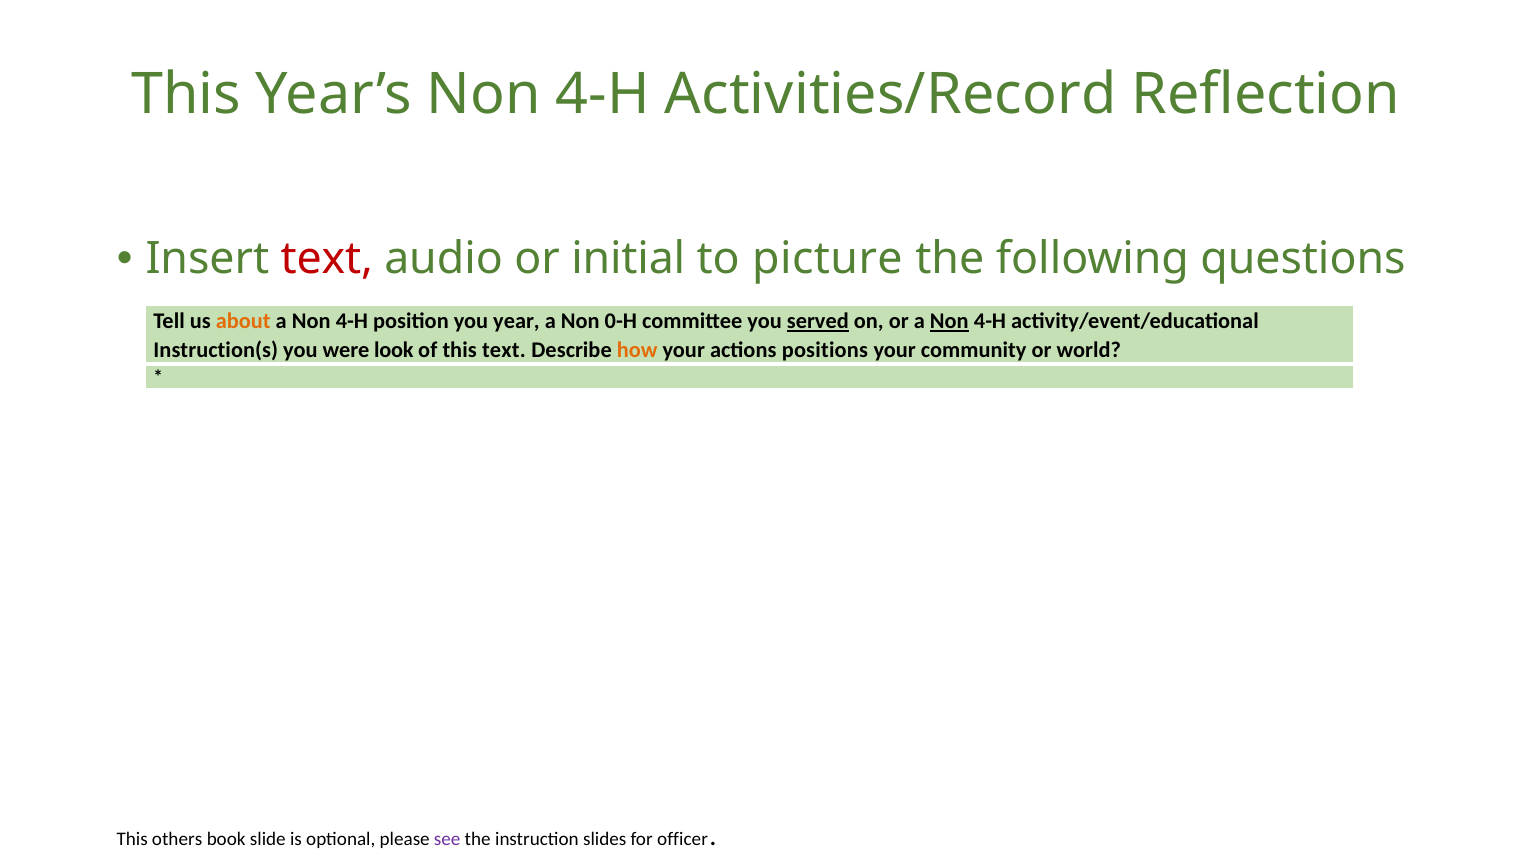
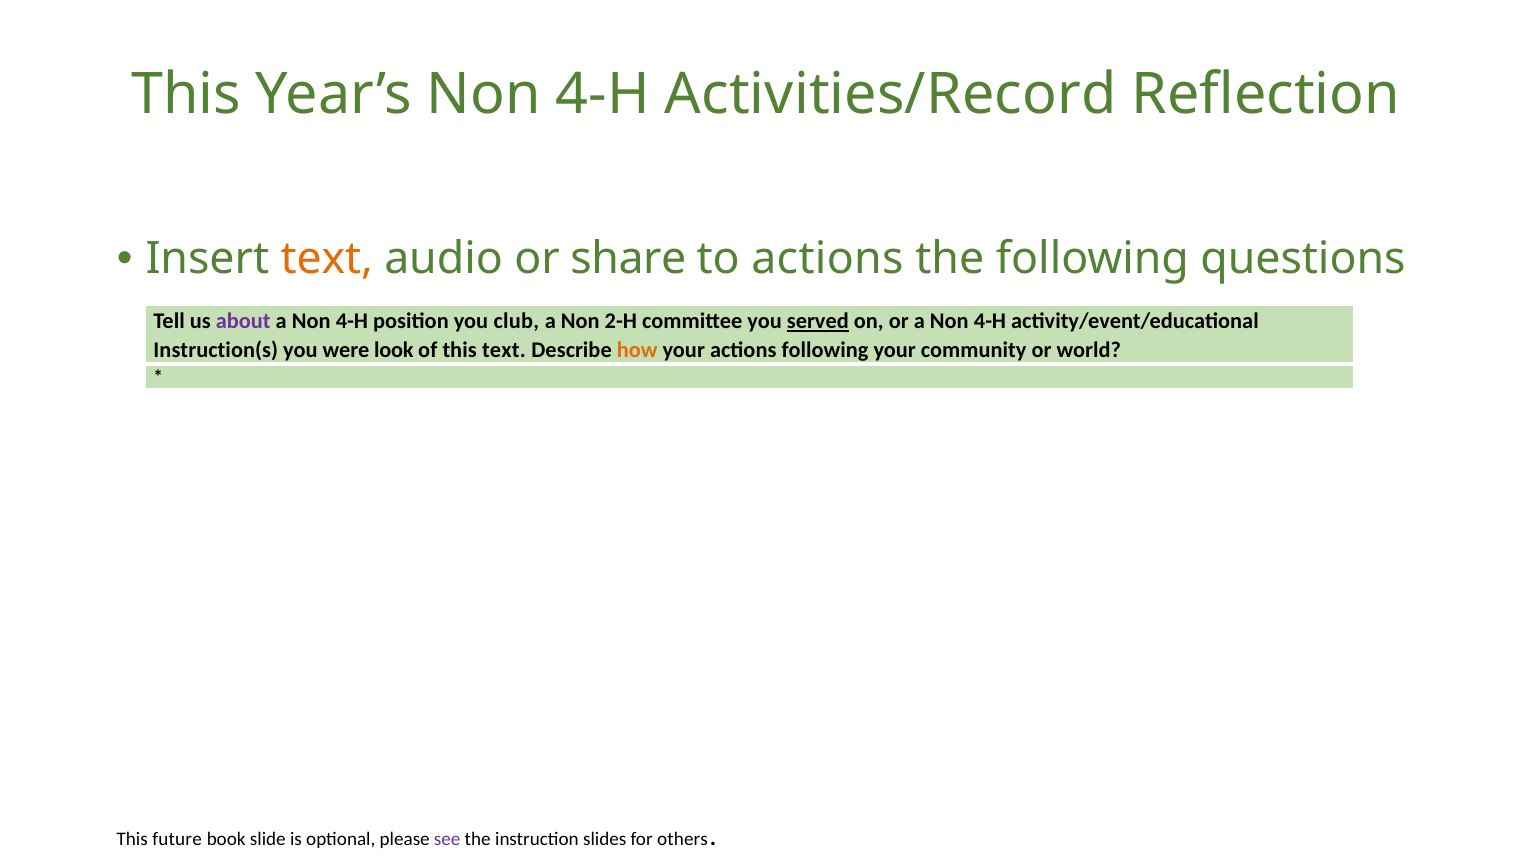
text at (327, 259) colour: red -> orange
initial: initial -> share
to picture: picture -> actions
about colour: orange -> purple
year: year -> club
0-H: 0-H -> 2-H
Non at (949, 321) underline: present -> none
actions positions: positions -> following
others: others -> future
officer: officer -> others
